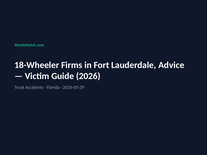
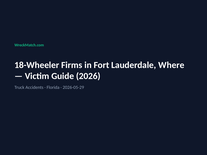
Advice: Advice -> Where
